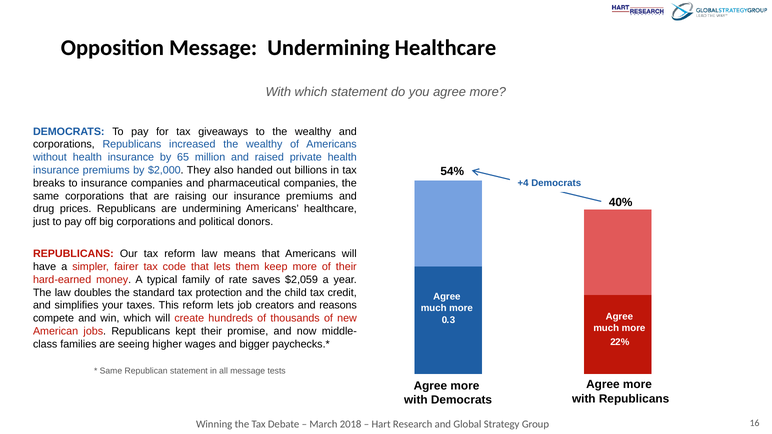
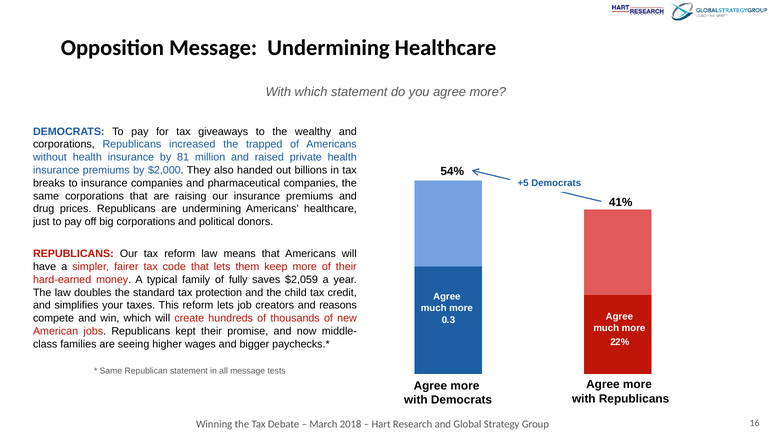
increased the wealthy: wealthy -> trapped
65: 65 -> 81
+4: +4 -> +5
40%: 40% -> 41%
rate: rate -> fully
